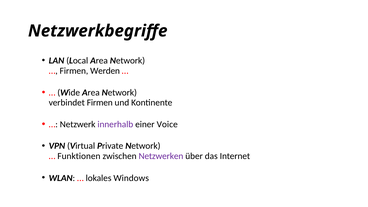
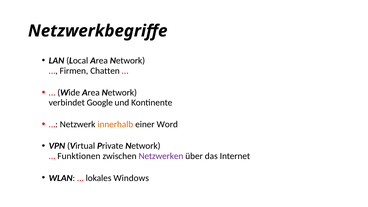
Werden: Werden -> Chatten
verbindet Firmen: Firmen -> Google
innerhalb colour: purple -> orange
Voice: Voice -> Word
